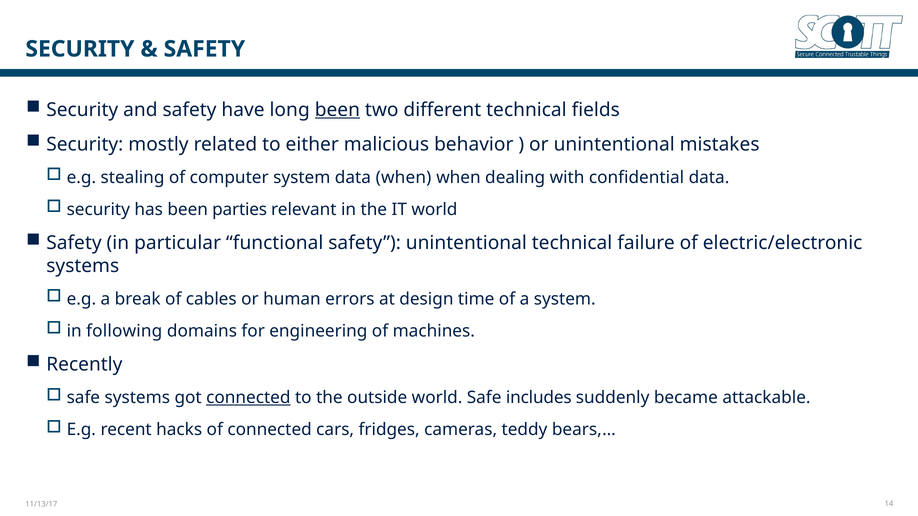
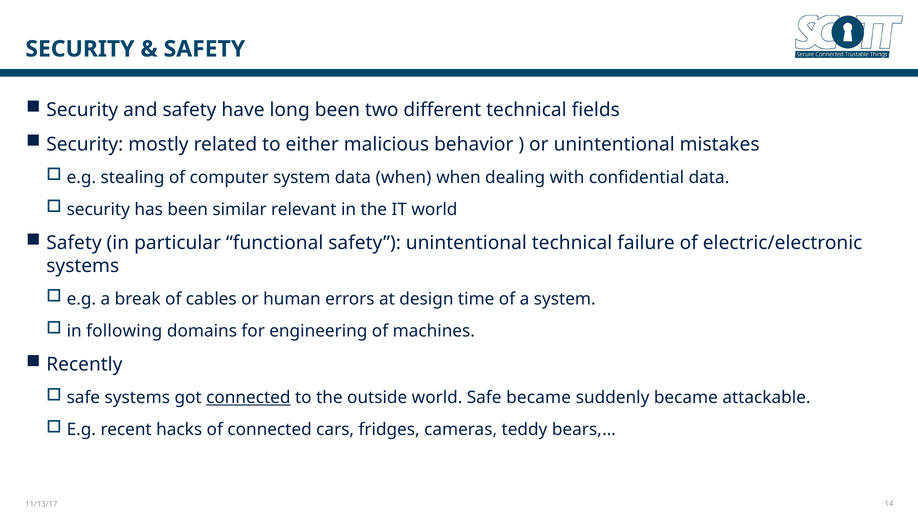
been at (337, 110) underline: present -> none
parties: parties -> similar
Safe includes: includes -> became
